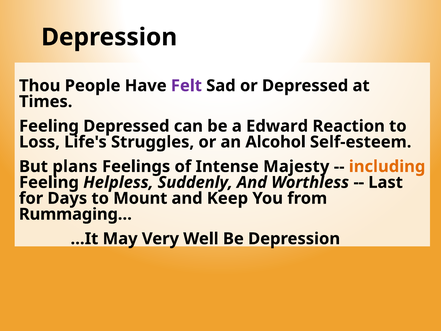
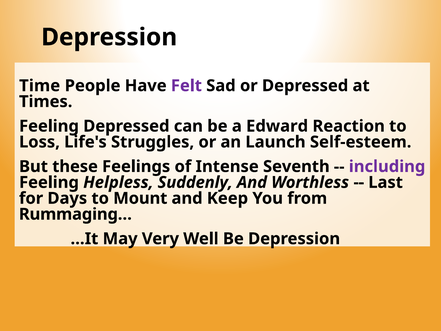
Thou: Thou -> Time
Alcohol: Alcohol -> Launch
plans: plans -> these
Majesty: Majesty -> Seventh
including colour: orange -> purple
